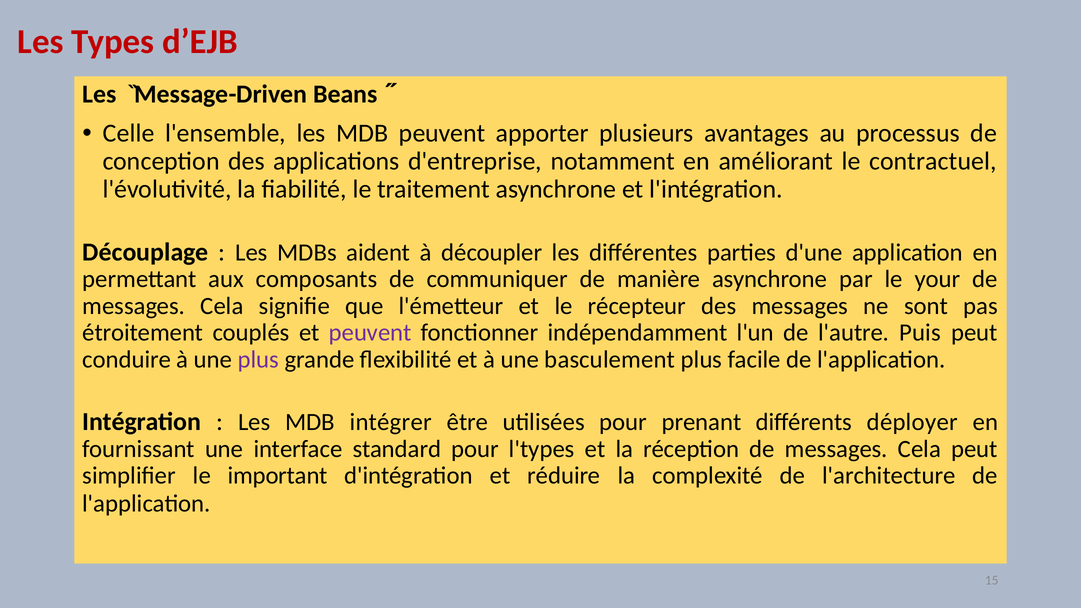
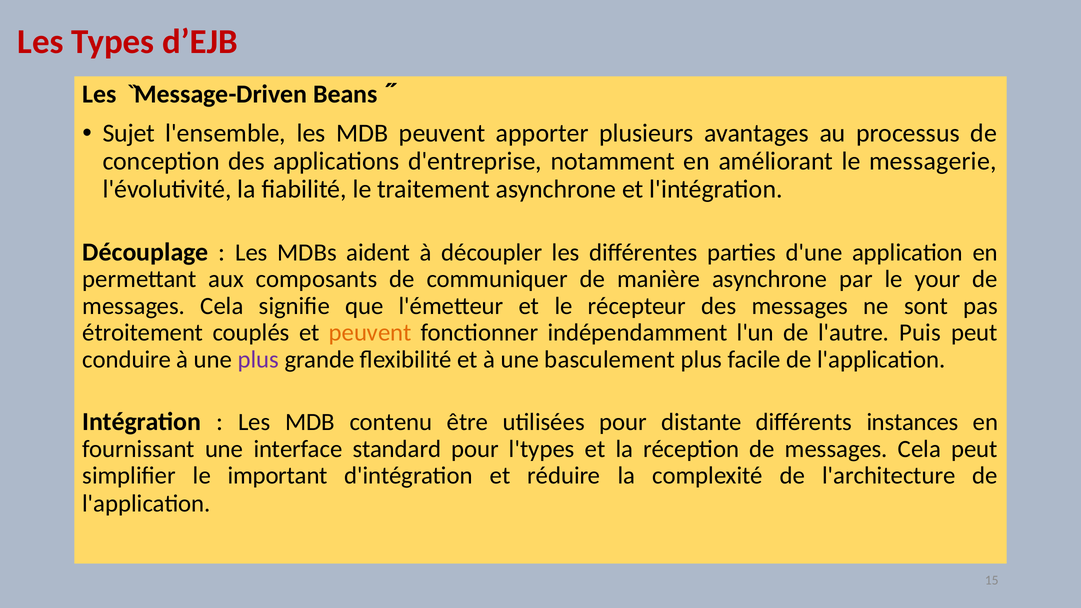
Celle: Celle -> Sujet
contractuel: contractuel -> messagerie
peuvent at (370, 333) colour: purple -> orange
intégrer: intégrer -> contenu
prenant: prenant -> distante
déployer: déployer -> instances
